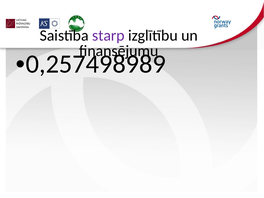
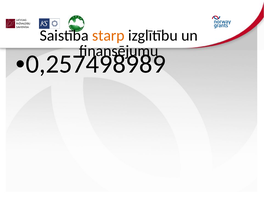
starp colour: purple -> orange
